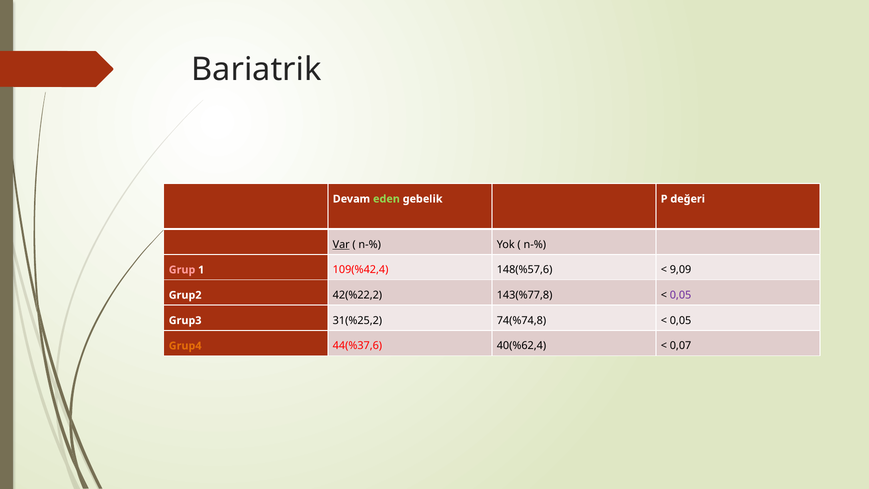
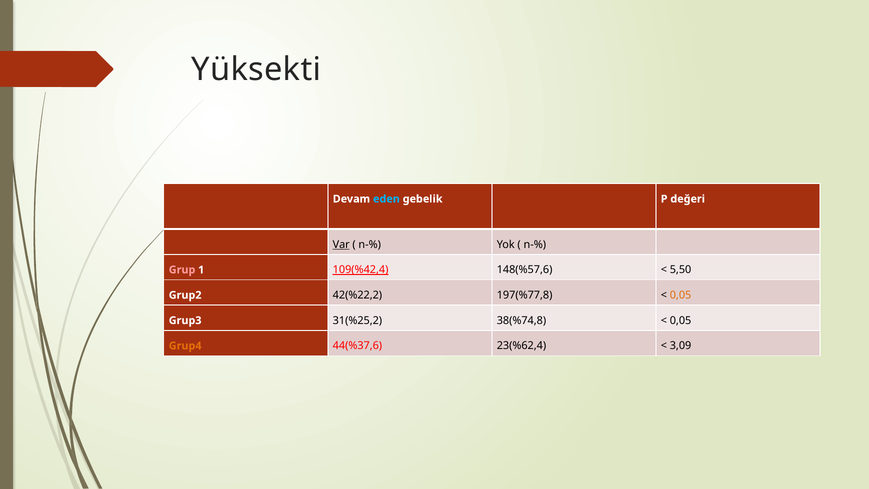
Bariatrik: Bariatrik -> Yüksekti
eden colour: light green -> light blue
109(%42,4 underline: none -> present
9,09: 9,09 -> 5,50
143(%77,8: 143(%77,8 -> 197(%77,8
0,05 at (681, 295) colour: purple -> orange
74(%74,8: 74(%74,8 -> 38(%74,8
40(%62,4: 40(%62,4 -> 23(%62,4
0,07: 0,07 -> 3,09
